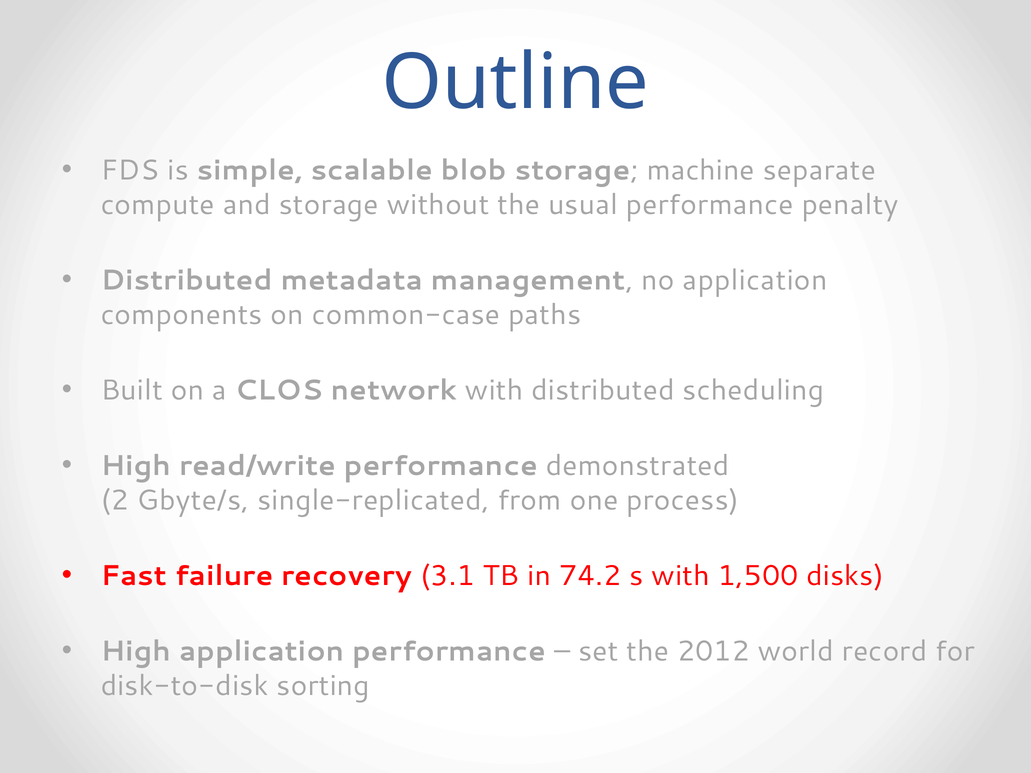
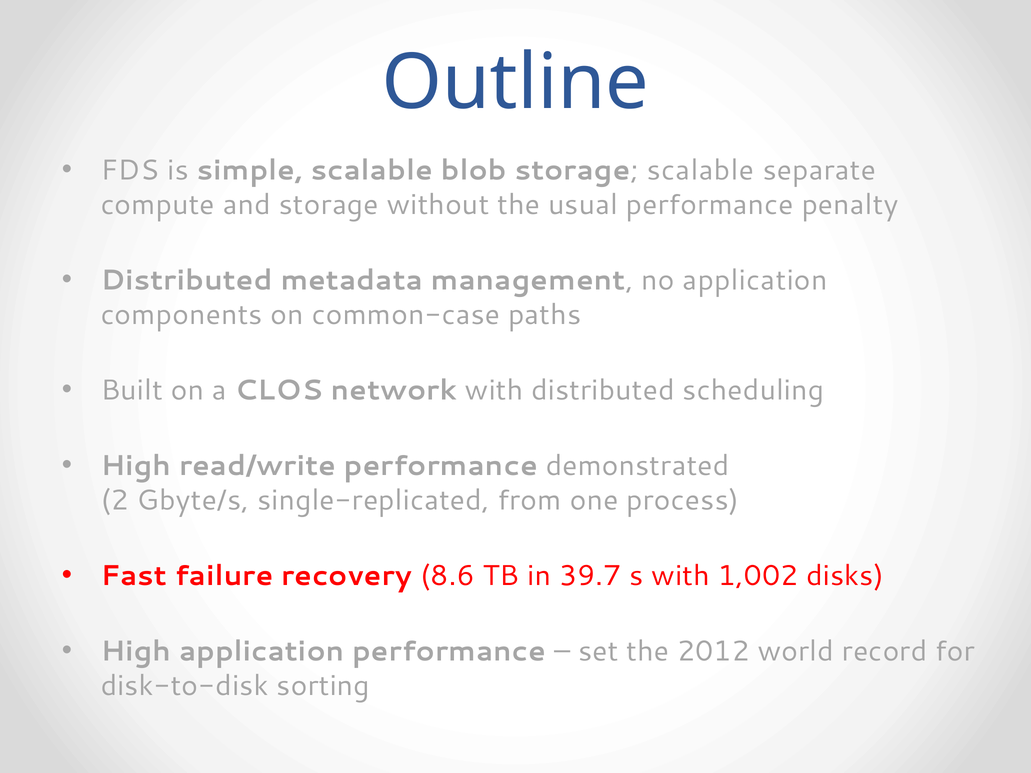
storage machine: machine -> scalable
3.1: 3.1 -> 8.6
74.2: 74.2 -> 39.7
1,500: 1,500 -> 1,002
